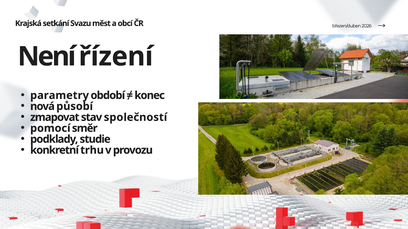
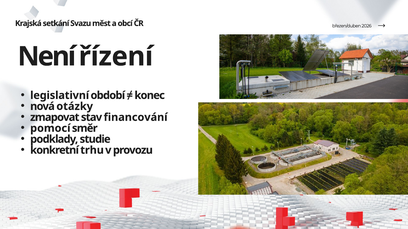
parametry: parametry -> legislativní
působí: působí -> otázky
společností: společností -> financování
